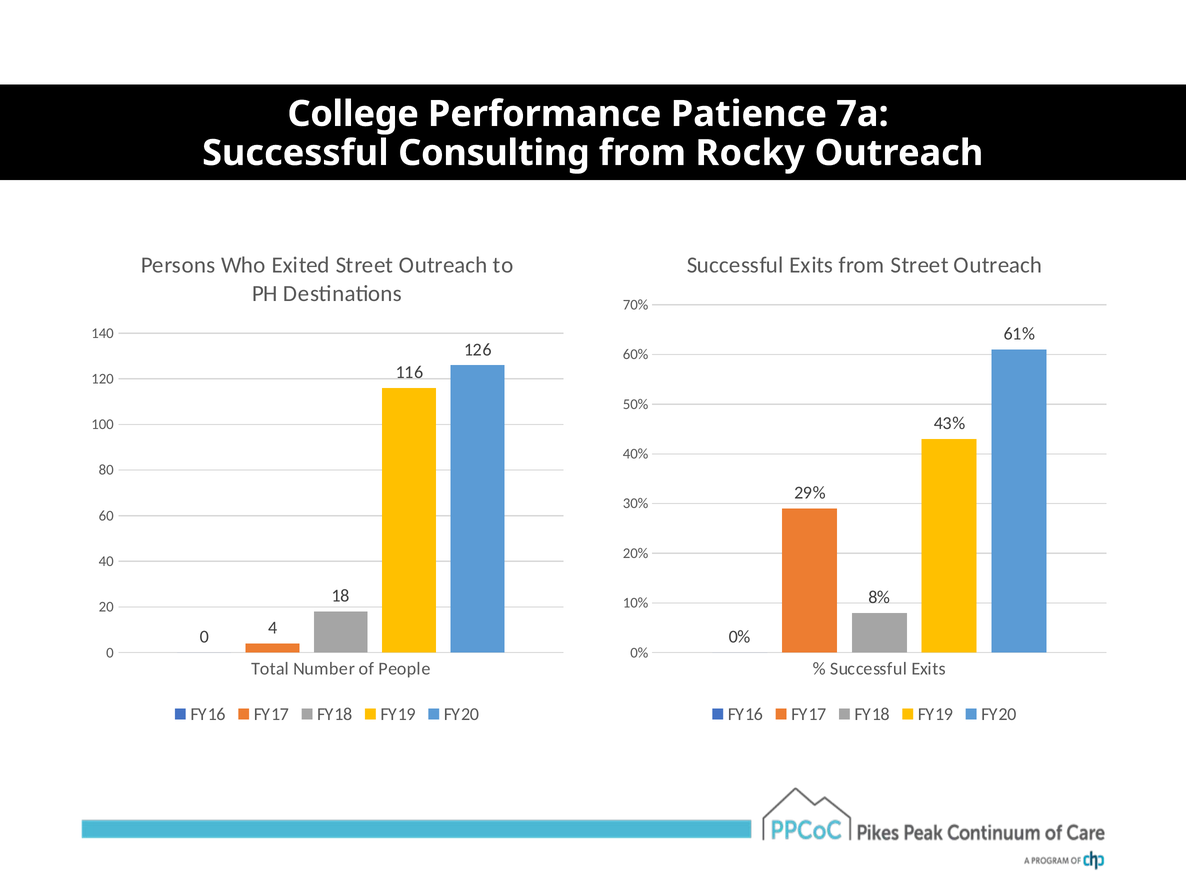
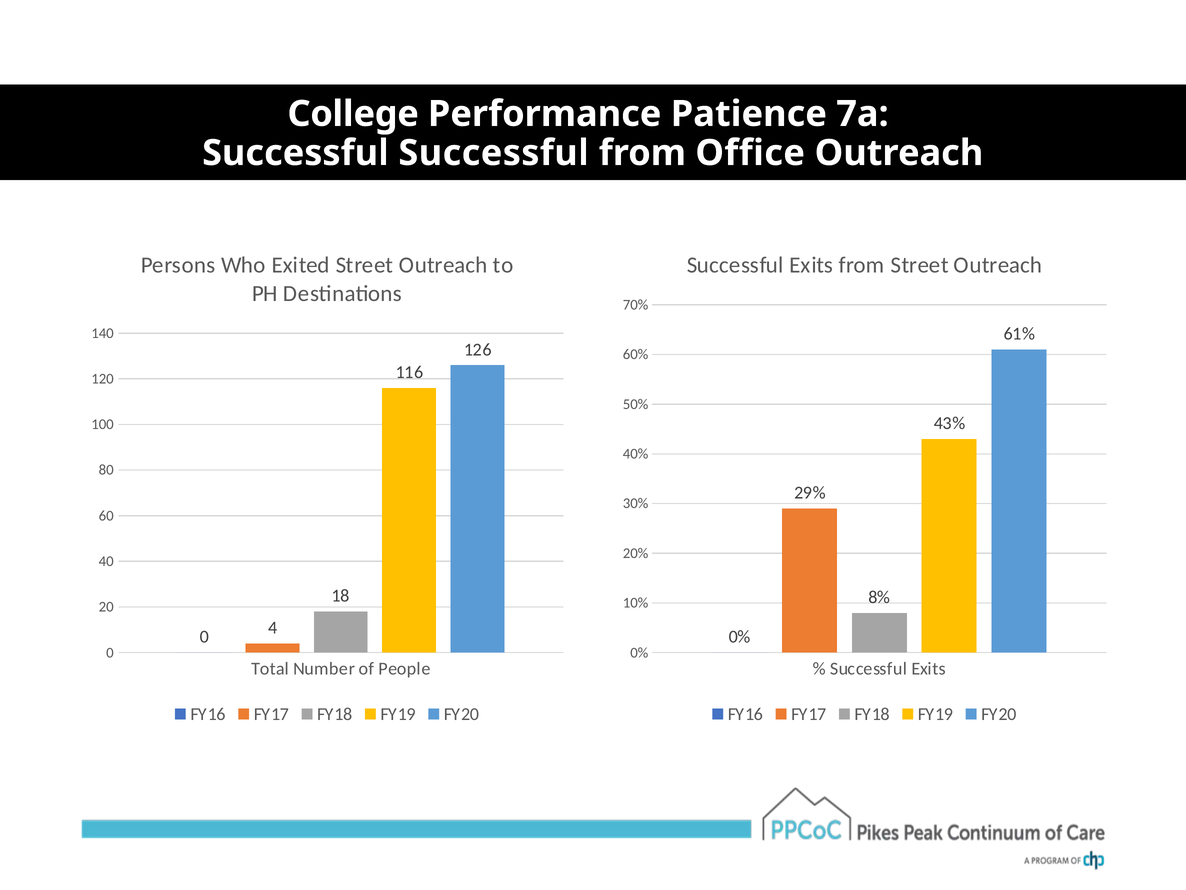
Successful Consulting: Consulting -> Successful
Rocky: Rocky -> Office
